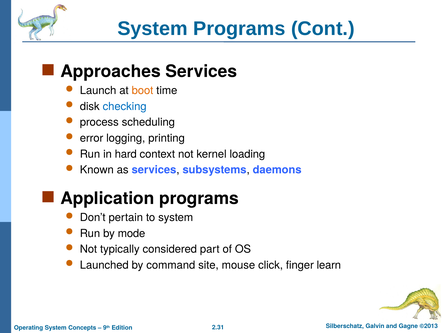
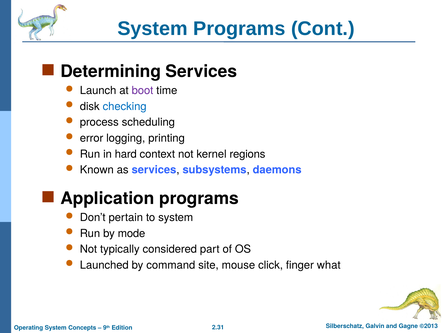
Approaches: Approaches -> Determining
boot colour: orange -> purple
loading: loading -> regions
learn: learn -> what
